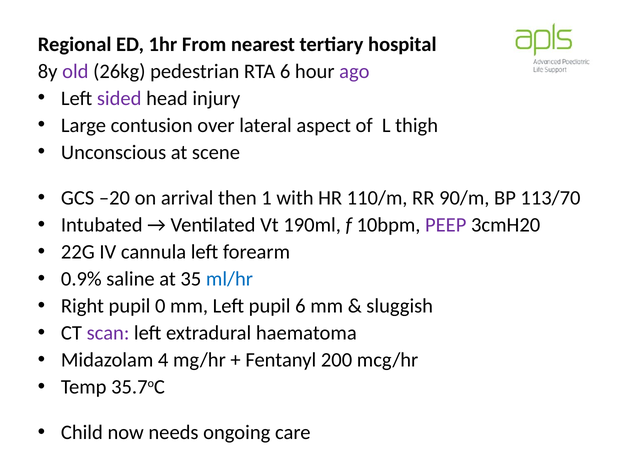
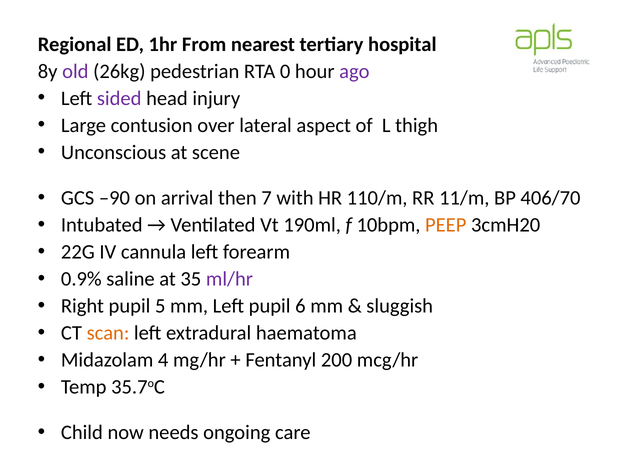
RTA 6: 6 -> 0
–20: –20 -> –90
1: 1 -> 7
90/m: 90/m -> 11/m
113/70: 113/70 -> 406/70
PEEP colour: purple -> orange
ml/hr colour: blue -> purple
0: 0 -> 5
scan colour: purple -> orange
